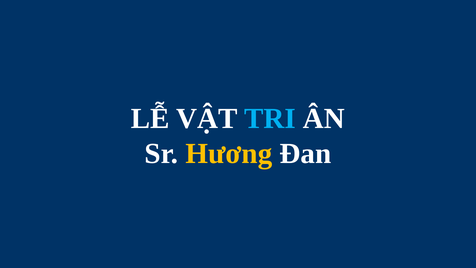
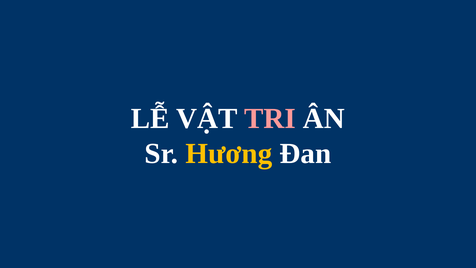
TRI colour: light blue -> pink
